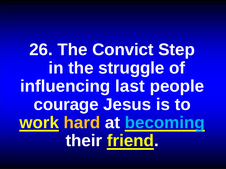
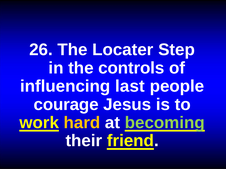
Convict: Convict -> Locater
struggle: struggle -> controls
becoming colour: light blue -> light green
